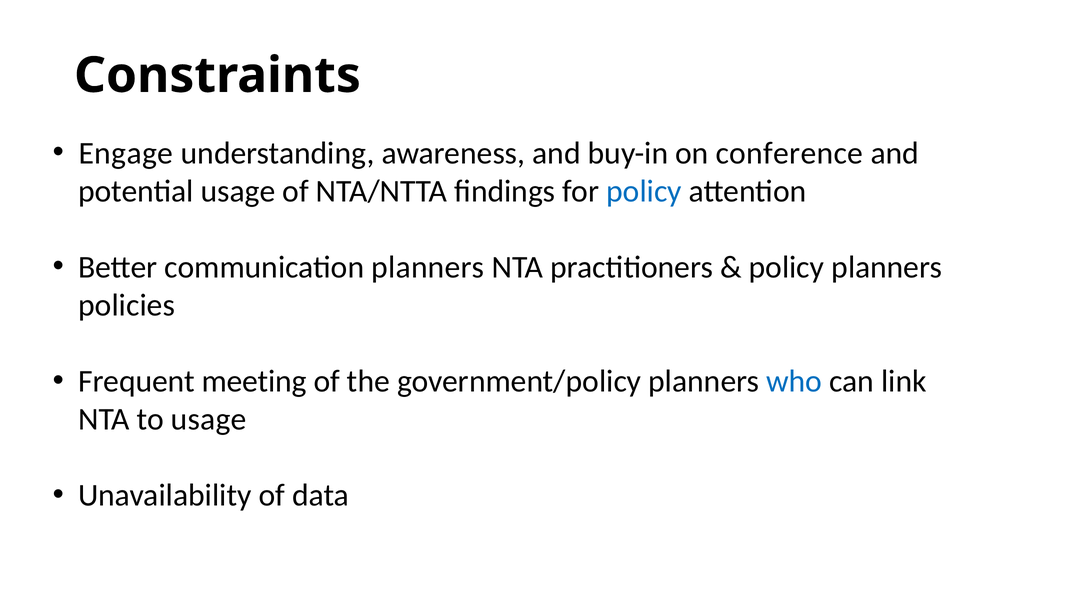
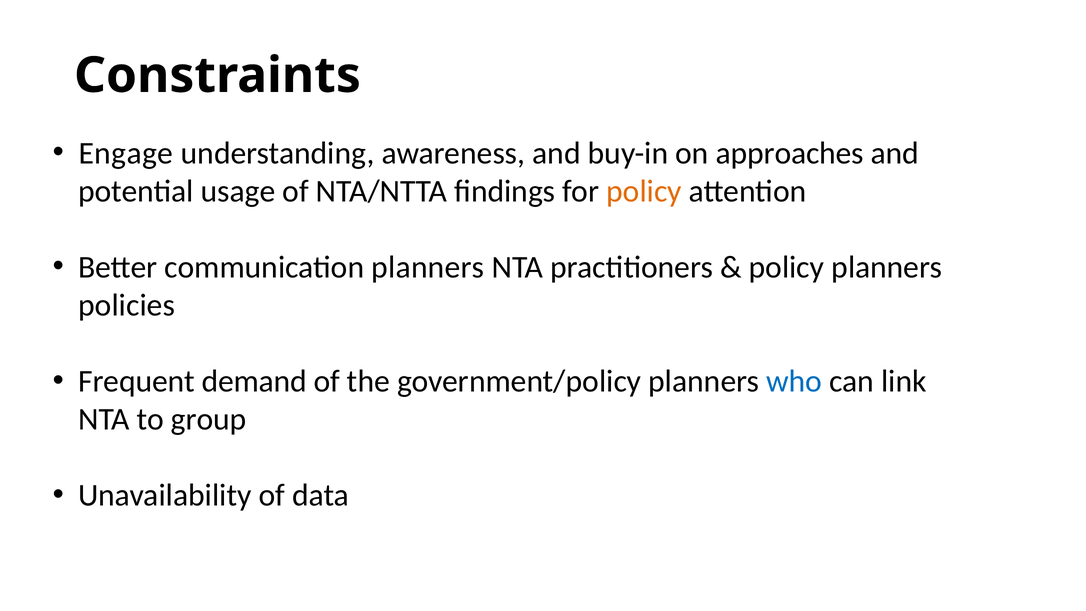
conference: conference -> approaches
policy at (644, 191) colour: blue -> orange
meeting: meeting -> demand
to usage: usage -> group
